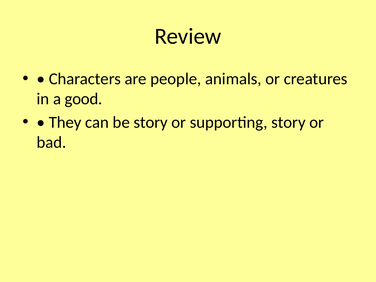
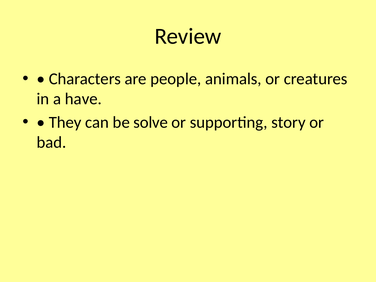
good: good -> have
be story: story -> solve
